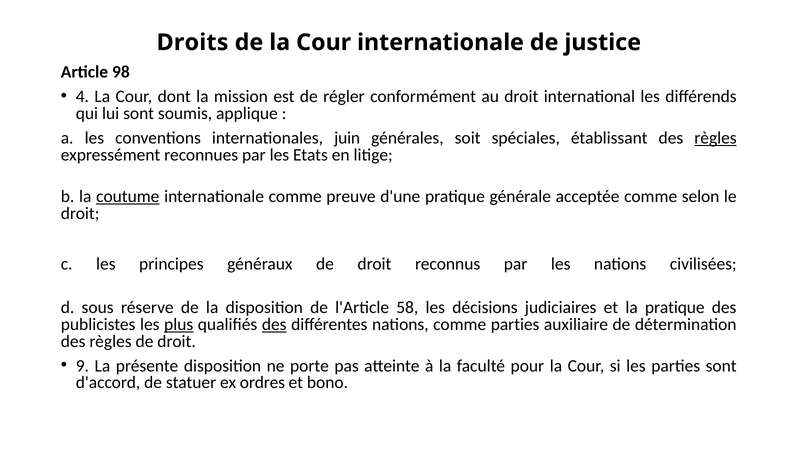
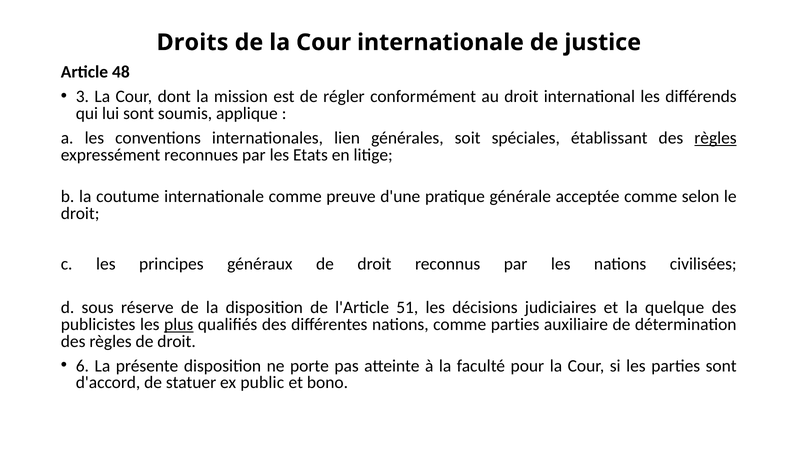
98: 98 -> 48
4: 4 -> 3
juin: juin -> lien
coutume underline: present -> none
58: 58 -> 51
la pratique: pratique -> quelque
des at (274, 324) underline: present -> none
9: 9 -> 6
ordres: ordres -> public
